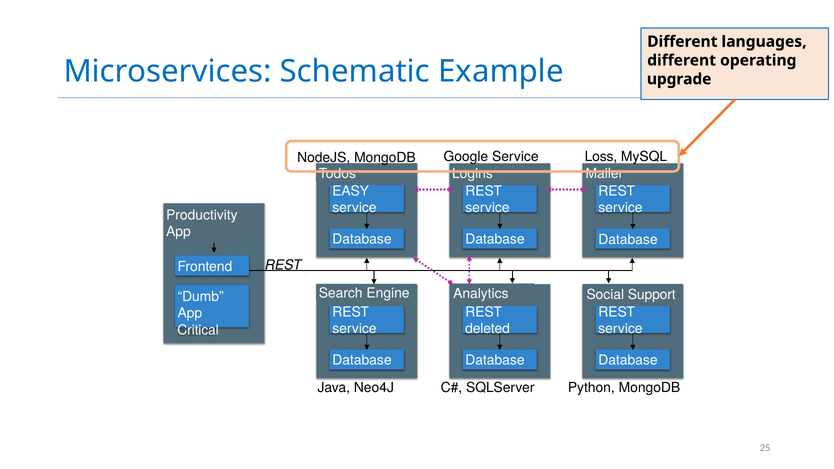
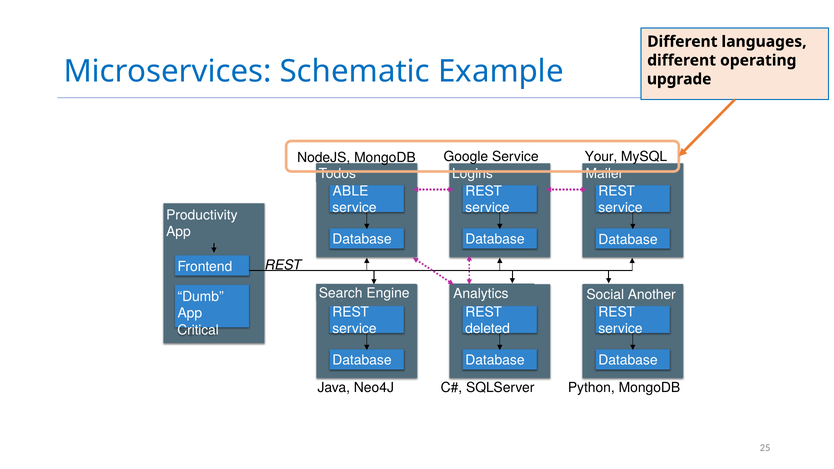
Loss: Loss -> Your
EASY: EASY -> ABLE
Support: Support -> Another
